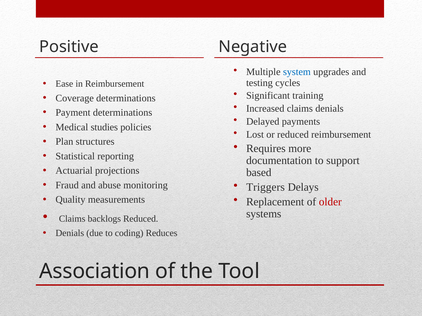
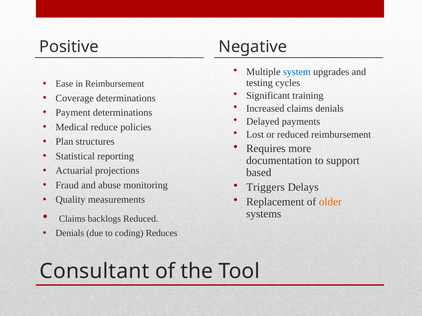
studies: studies -> reduce
older colour: red -> orange
Association: Association -> Consultant
